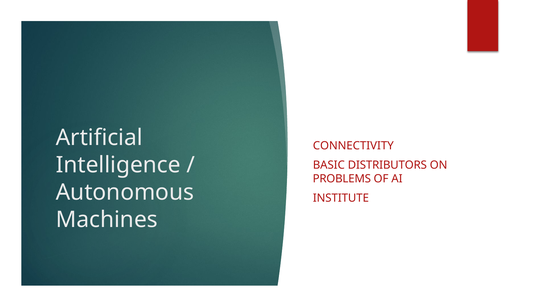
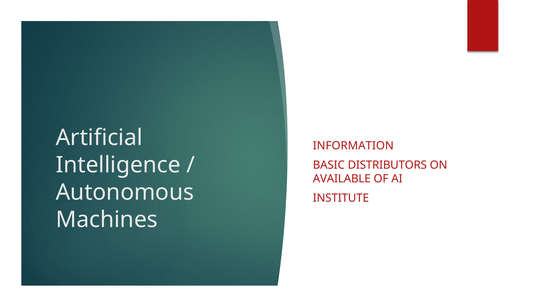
CONNECTIVITY: CONNECTIVITY -> INFORMATION
PROBLEMS: PROBLEMS -> AVAILABLE
